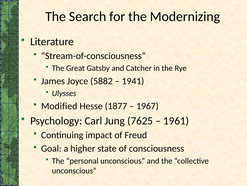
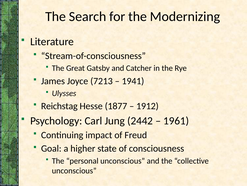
5882: 5882 -> 7213
Modified: Modified -> Reichstag
1967: 1967 -> 1912
7625: 7625 -> 2442
